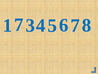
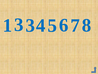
7: 7 -> 3
